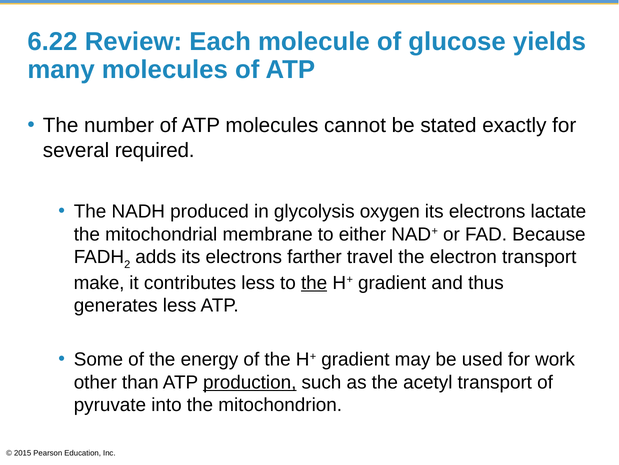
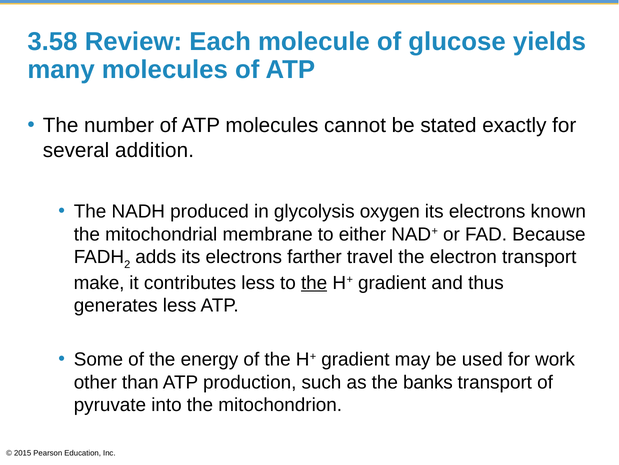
6.22: 6.22 -> 3.58
required: required -> addition
lactate: lactate -> known
production underline: present -> none
acetyl: acetyl -> banks
